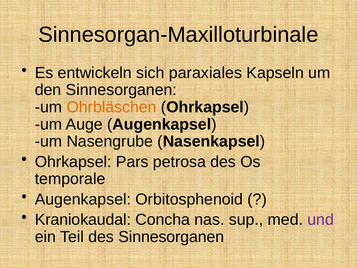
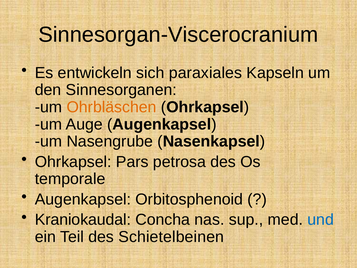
Sinnesorgan-Maxilloturbinale: Sinnesorgan-Maxilloturbinale -> Sinnesorgan-Viscerocranium
und colour: purple -> blue
des Sinnesorganen: Sinnesorganen -> Schietelbeinen
